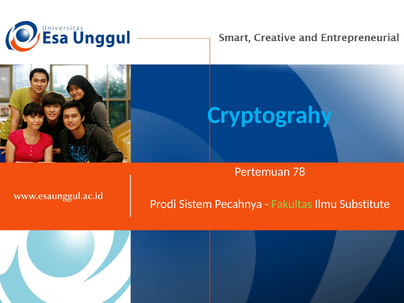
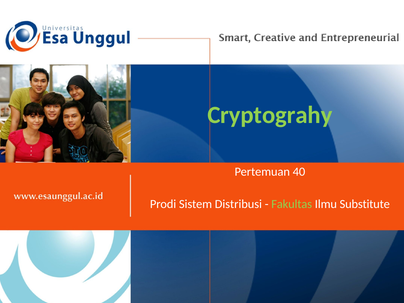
Cryptograhy colour: light blue -> light green
78: 78 -> 40
Pecahnya: Pecahnya -> Distribusi
